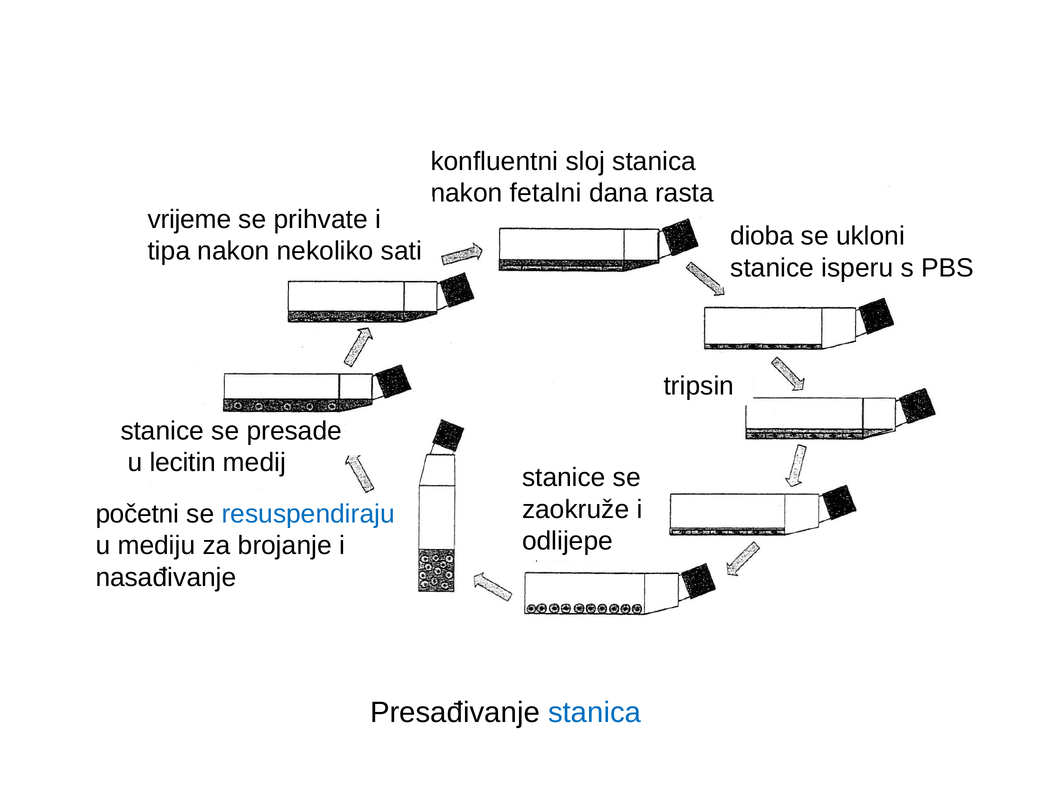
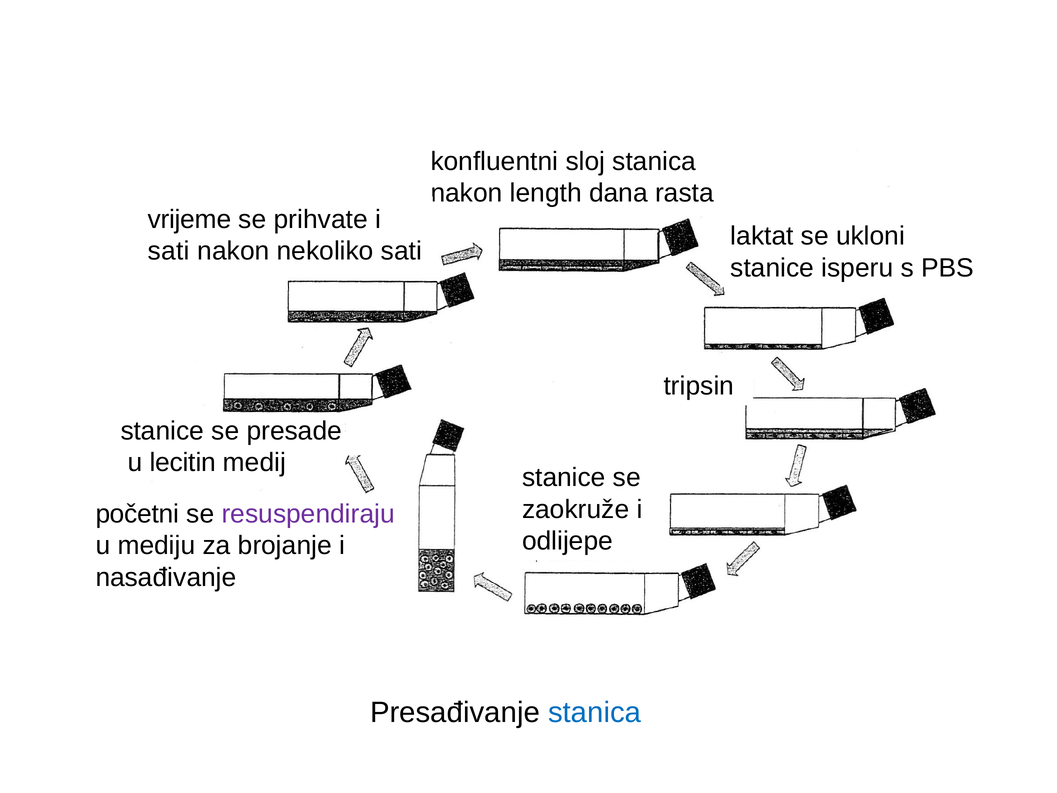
fetalni: fetalni -> length
dioba: dioba -> laktat
tipa at (169, 251): tipa -> sati
resuspendiraju colour: blue -> purple
